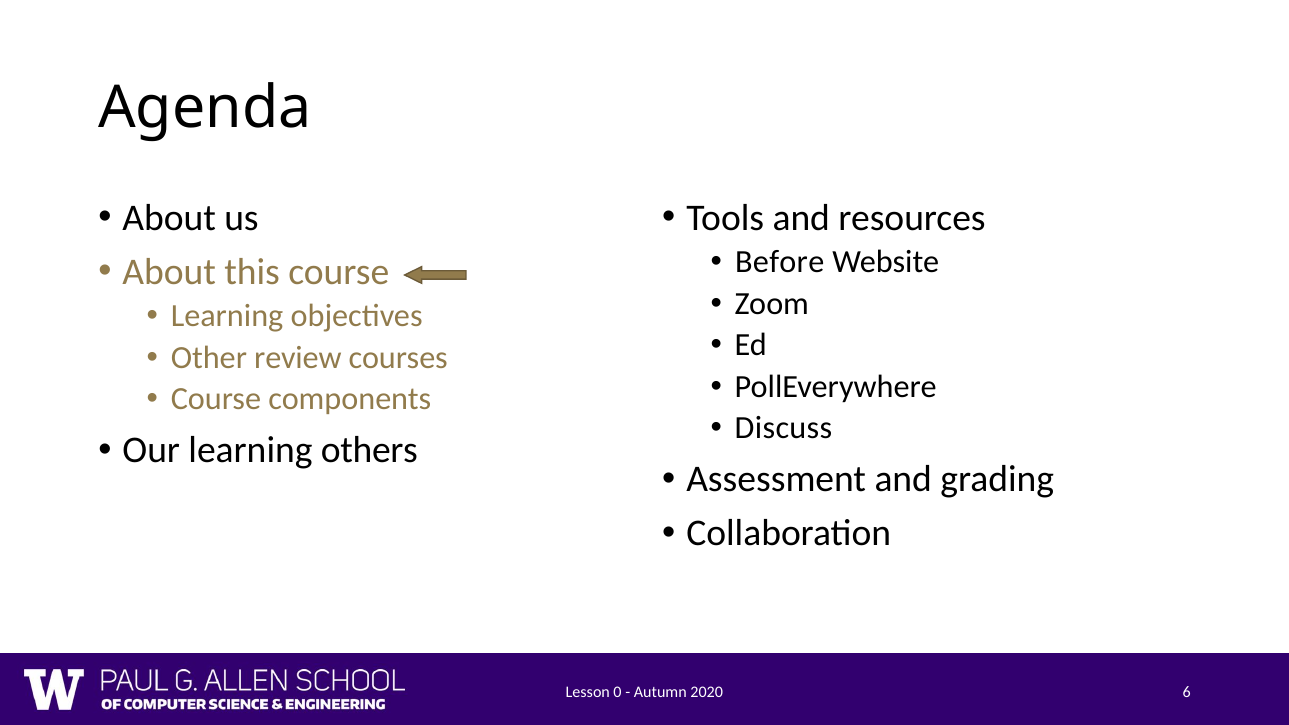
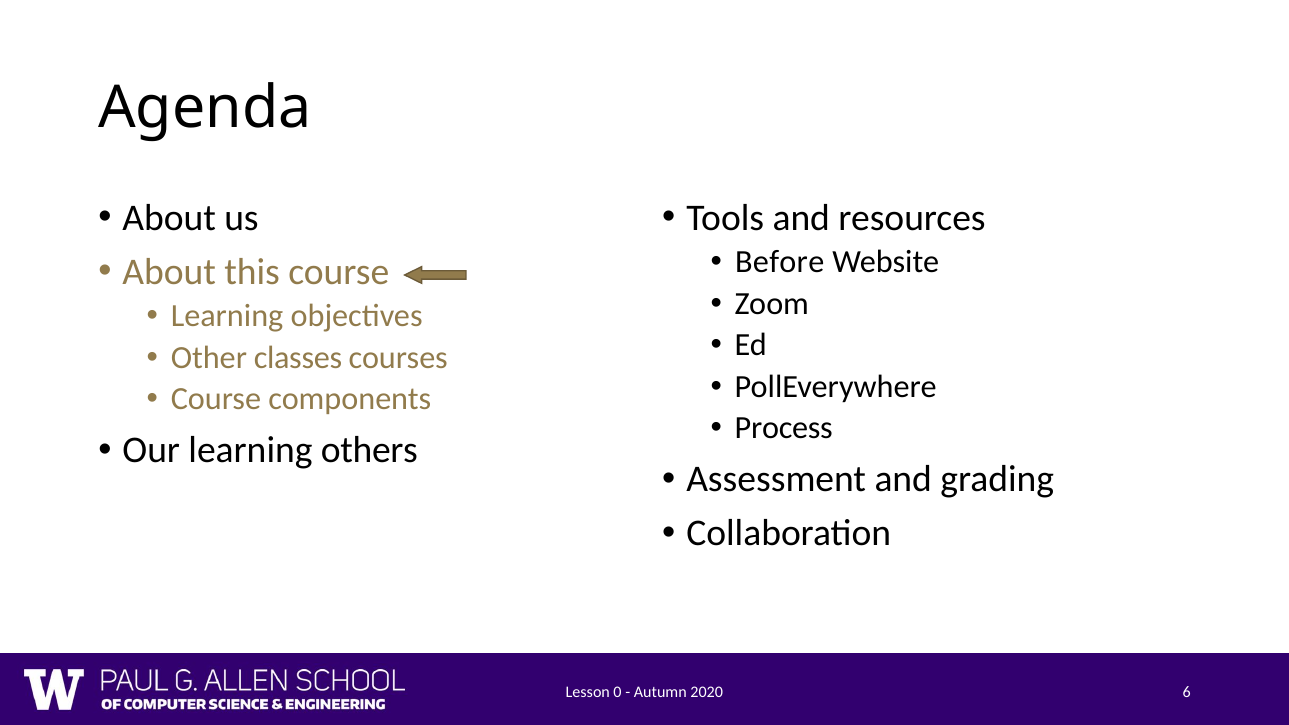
review: review -> classes
Discuss: Discuss -> Process
